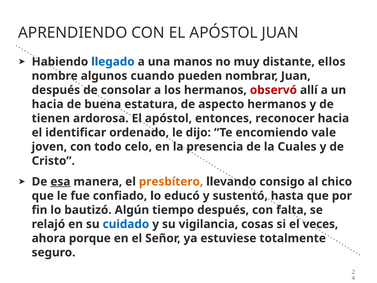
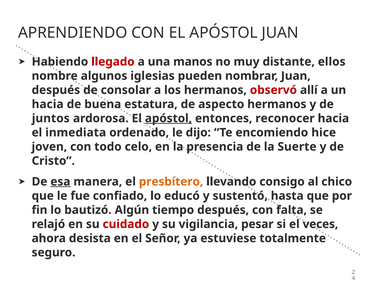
llegado colour: blue -> red
cuando: cuando -> iglesias
tienen: tienen -> juntos
apóstol at (168, 118) underline: none -> present
identificar: identificar -> inmediata
vale: vale -> hice
Cuales: Cuales -> Suerte
cuidado colour: blue -> red
cosas: cosas -> pesar
porque: porque -> desista
